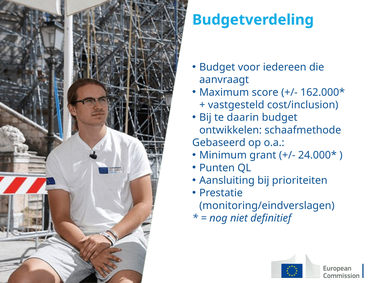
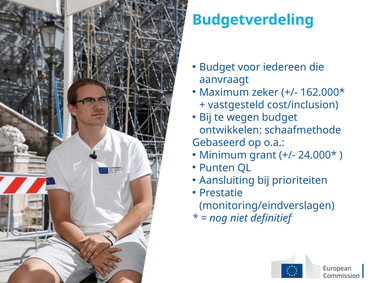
score: score -> zeker
daarin: daarin -> wegen
